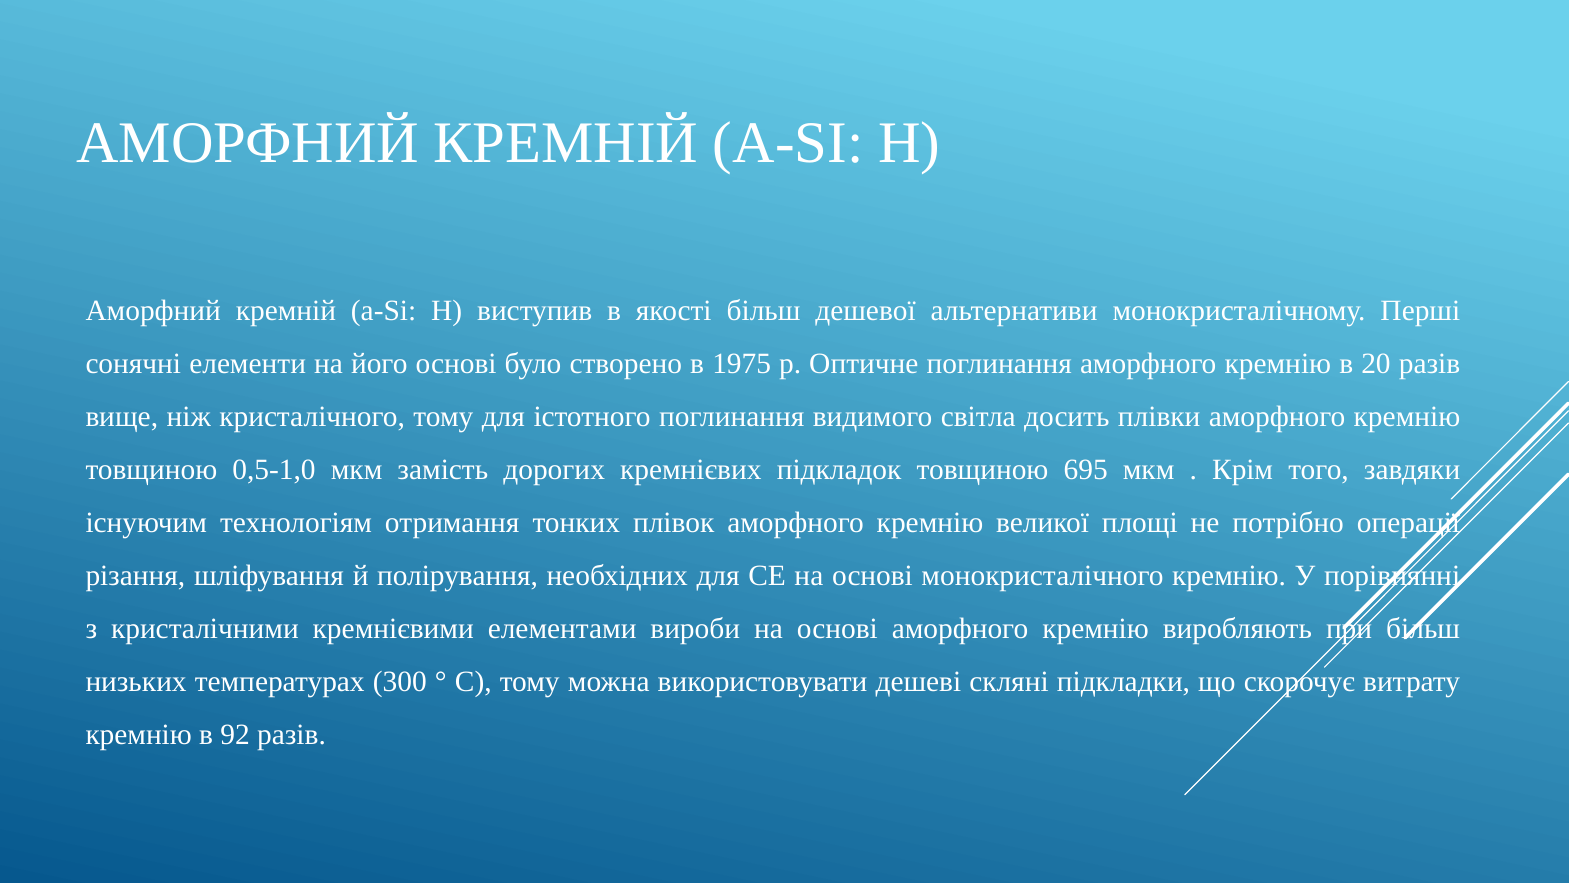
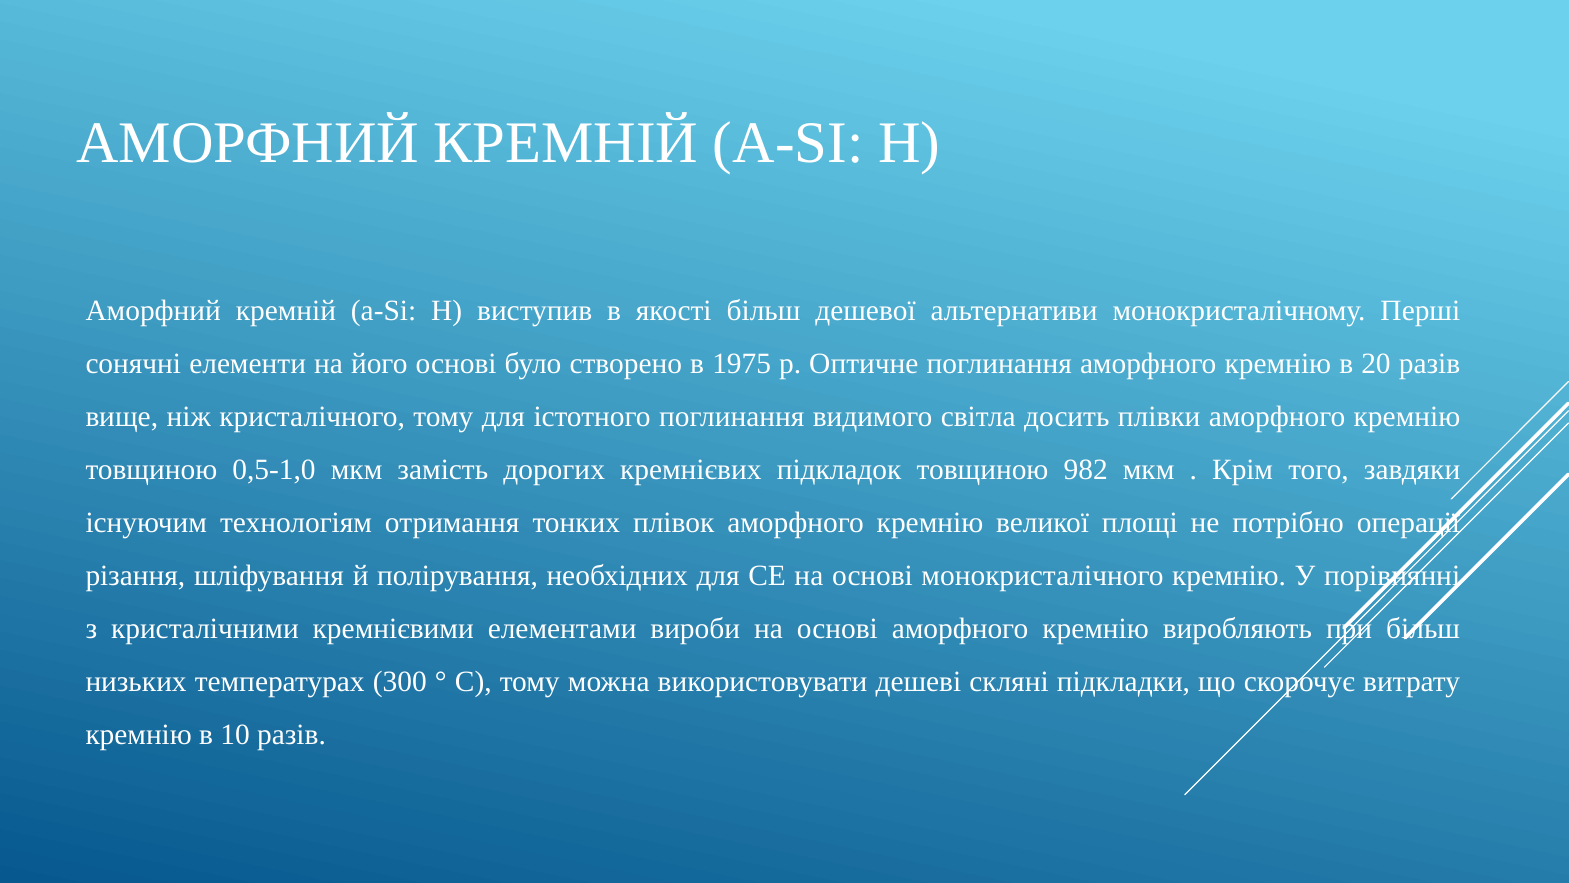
695: 695 -> 982
92: 92 -> 10
